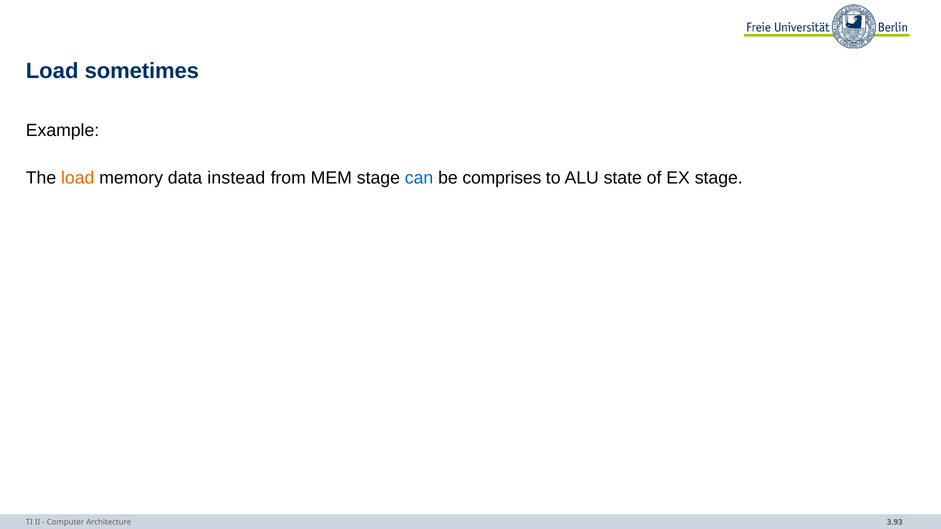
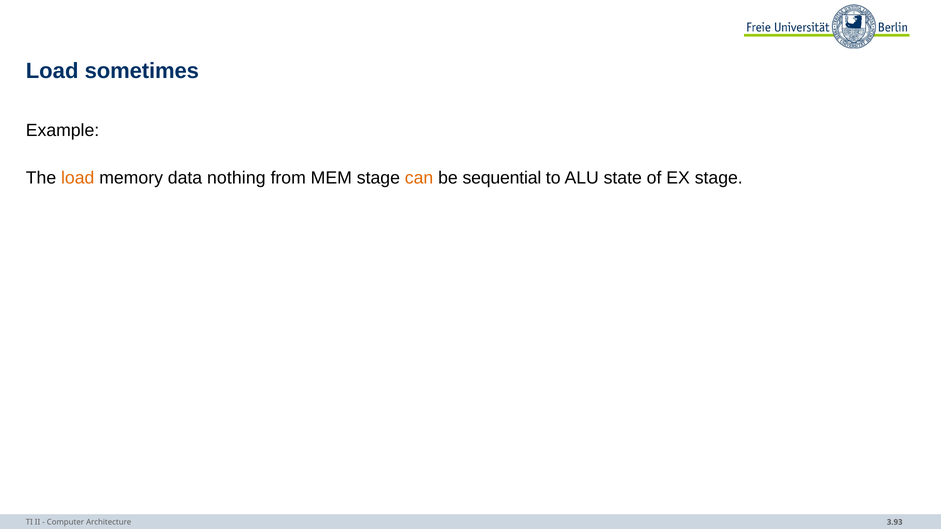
instead: instead -> nothing
can colour: blue -> orange
comprises: comprises -> sequential
